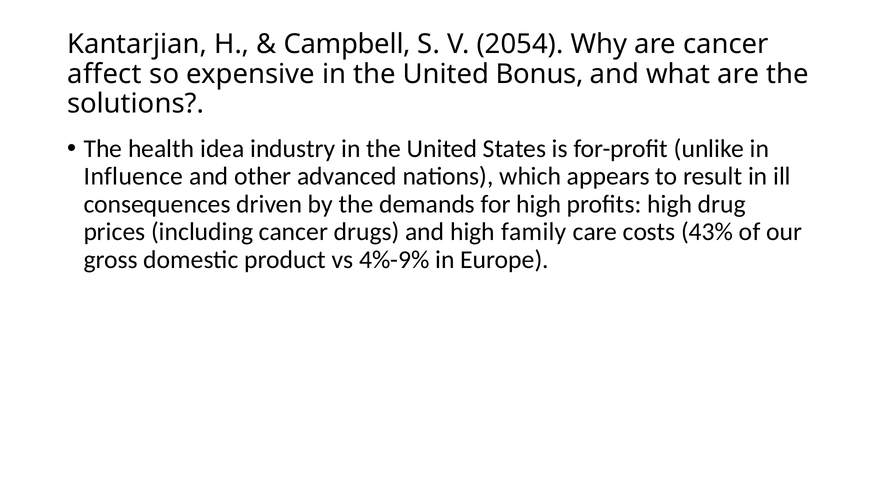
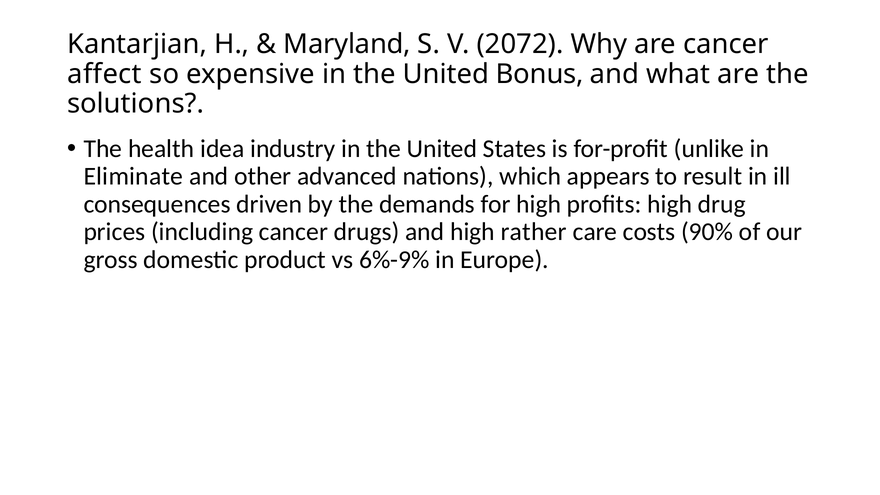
Campbell: Campbell -> Maryland
2054: 2054 -> 2072
Influence: Influence -> Eliminate
family: family -> rather
43%: 43% -> 90%
4%-9%: 4%-9% -> 6%-9%
